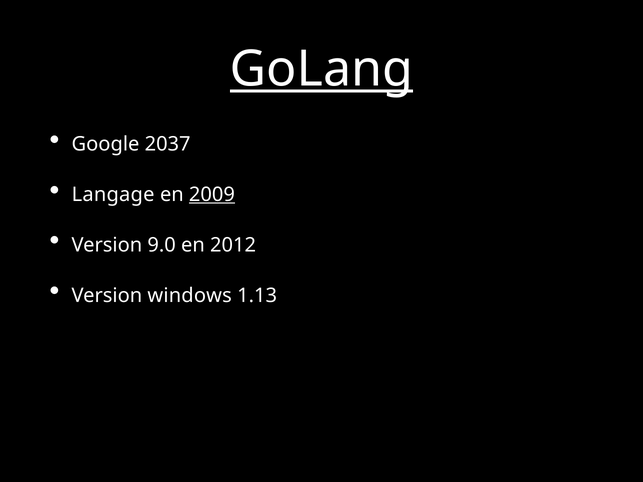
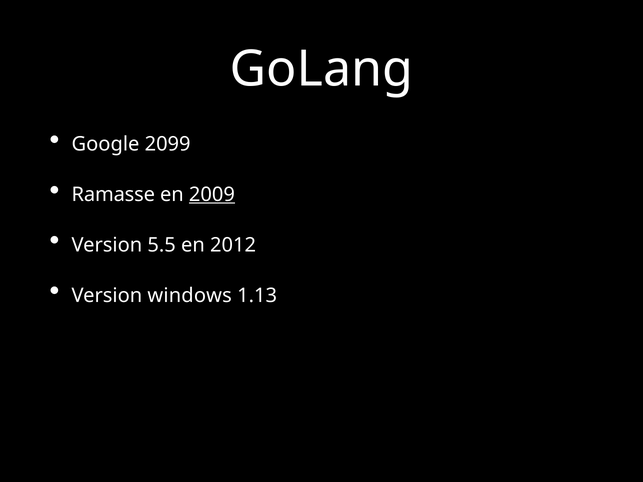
GoLang underline: present -> none
2037: 2037 -> 2099
Langage: Langage -> Ramasse
9.0: 9.0 -> 5.5
